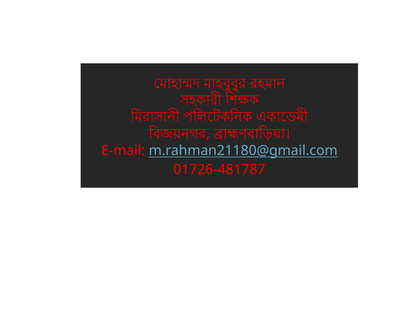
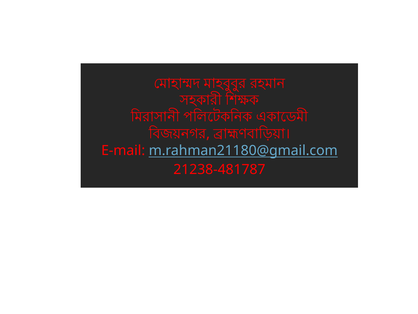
01726-481787: 01726-481787 -> 21238-481787
